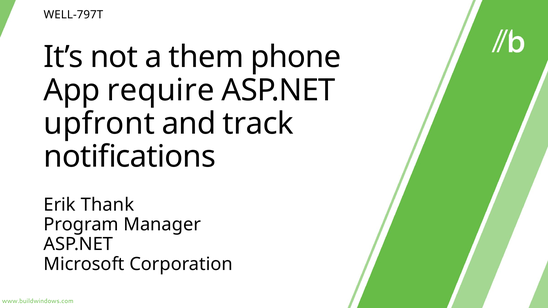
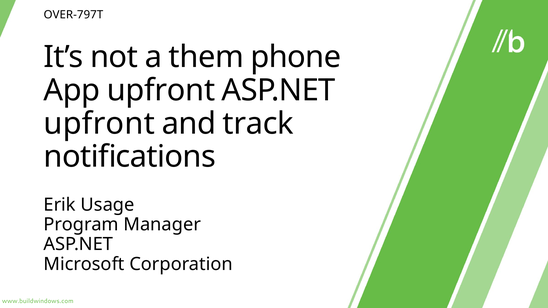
WELL-797T: WELL-797T -> OVER-797T
App require: require -> upfront
Thank: Thank -> Usage
